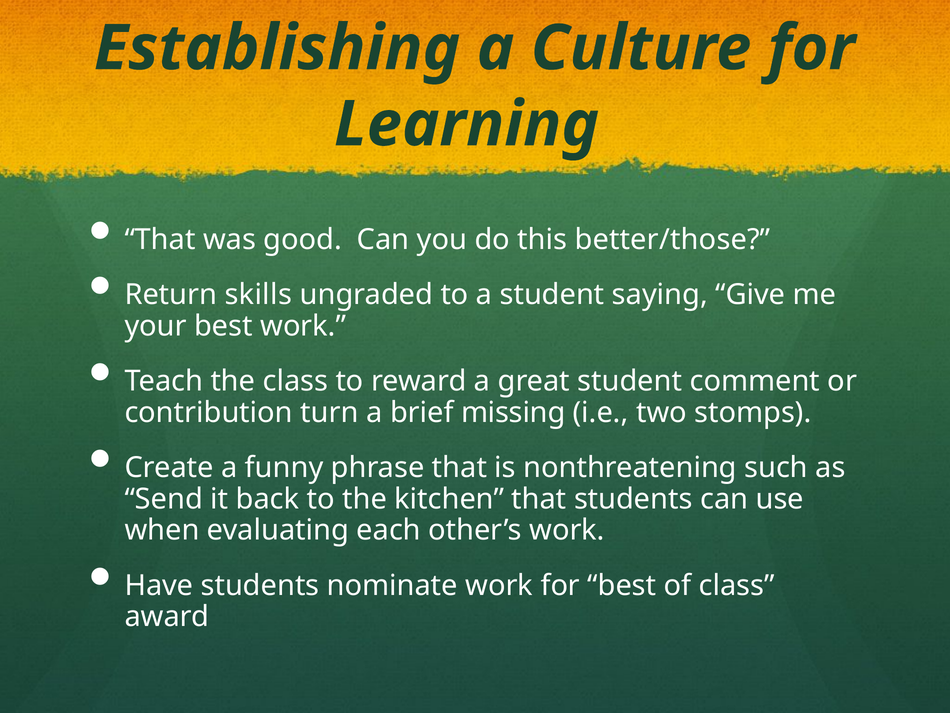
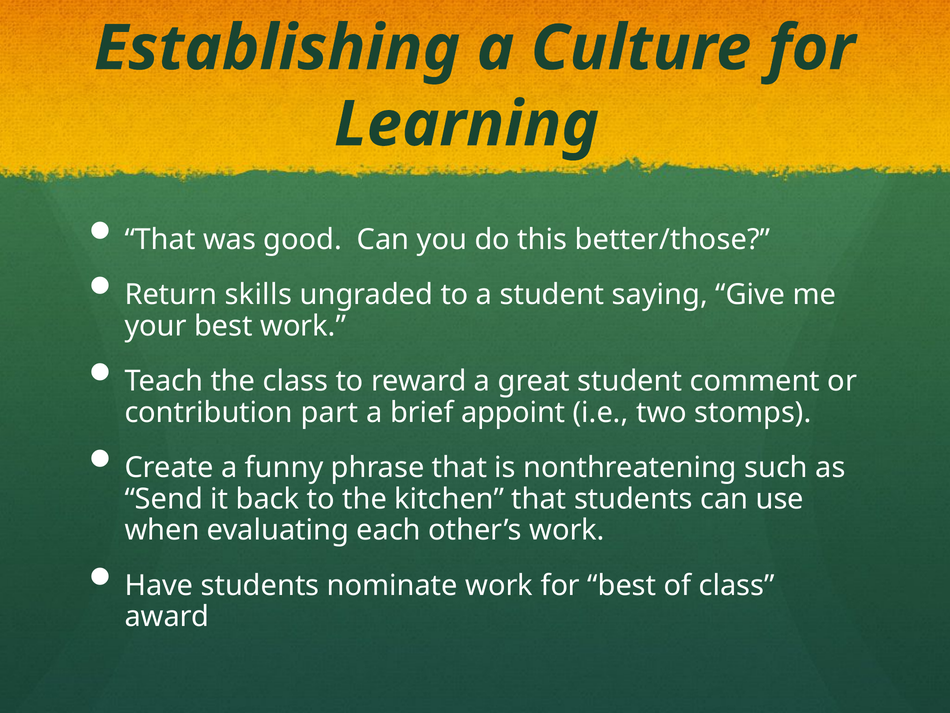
turn: turn -> part
missing: missing -> appoint
